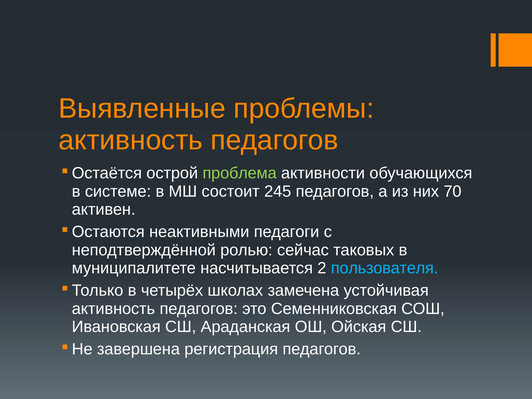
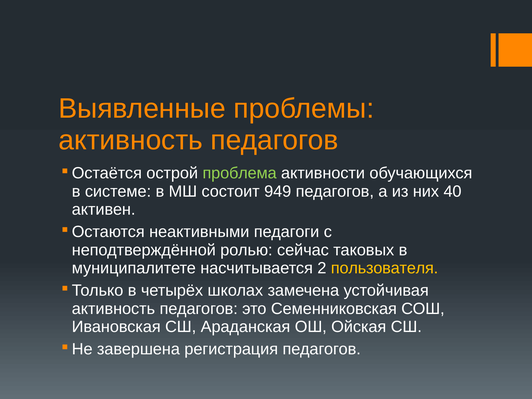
245: 245 -> 949
70: 70 -> 40
пользователя colour: light blue -> yellow
